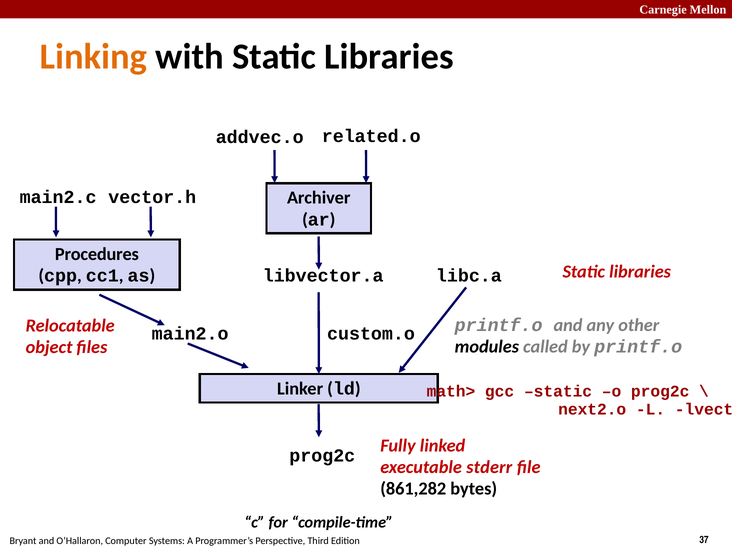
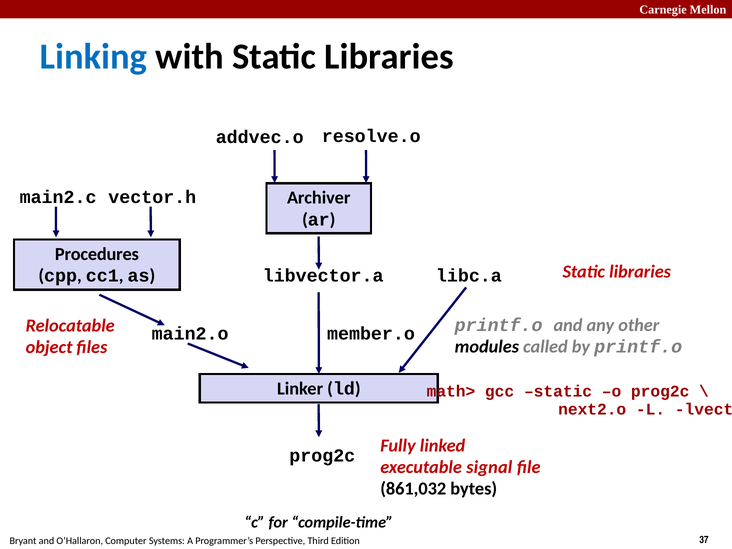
Linking colour: orange -> blue
related.o: related.o -> resolve.o
custom.o: custom.o -> member.o
stderr: stderr -> signal
861,282: 861,282 -> 861,032
